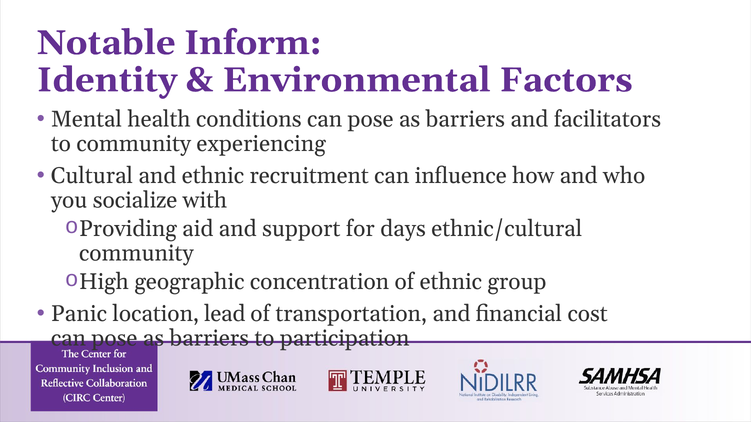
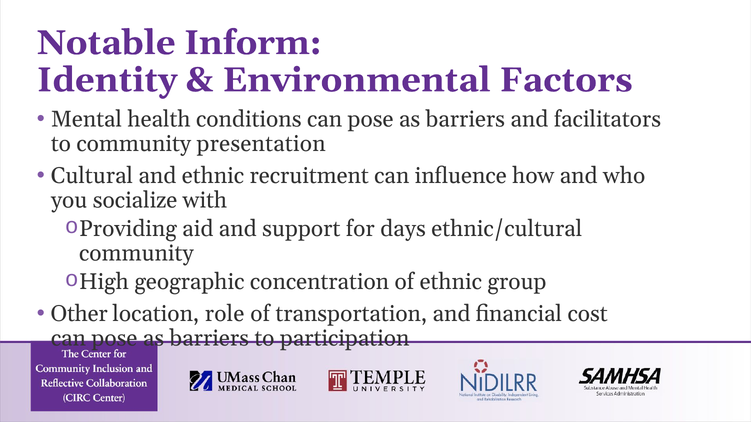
experiencing: experiencing -> presentation
Panic: Panic -> Other
lead: lead -> role
